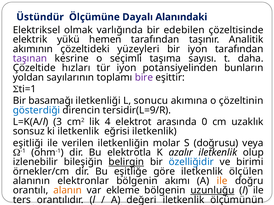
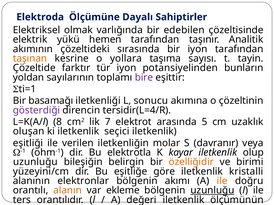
Üstündür: Üstündür -> Elektroda
Alanındaki: Alanındaki -> Sahiptirler
yüzeyleri: yüzeyleri -> sırasında
taşınan colour: purple -> orange
seçimli: seçimli -> yollara
daha: daha -> tayin
hızları: hızları -> farktır
gösterdiği colour: blue -> purple
tersidir(L=9/R: tersidir(L=9/R -> tersidir(L=4/R
3: 3 -> 8
4: 4 -> 7
0: 0 -> 5
sonsuz: sonsuz -> oluşan
eğrisi: eğrisi -> seçici
doğrusu: doğrusu -> davranır
azalır: azalır -> kayar
izlenebilir at (35, 162): izlenebilir -> uzunluğu
belirgin underline: present -> none
özelliğidir colour: blue -> orange
örnekler/cm: örnekler/cm -> yüzeyini/cm
ölçülen: ölçülen -> kristalli
